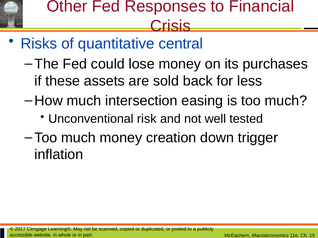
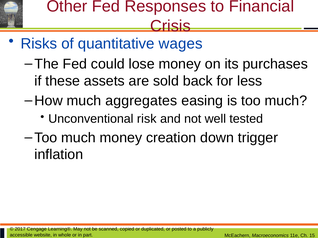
central: central -> wages
intersection: intersection -> aggregates
